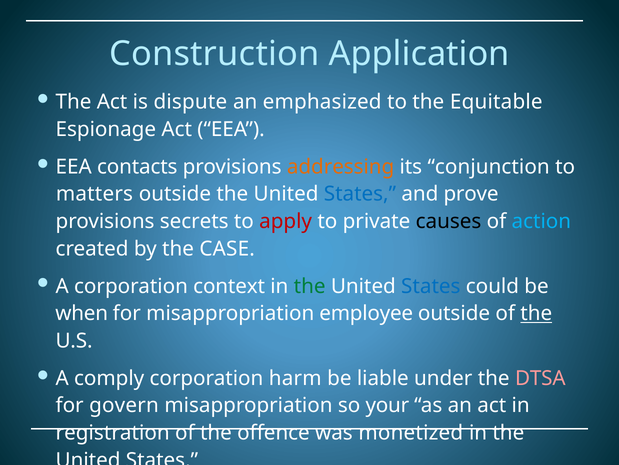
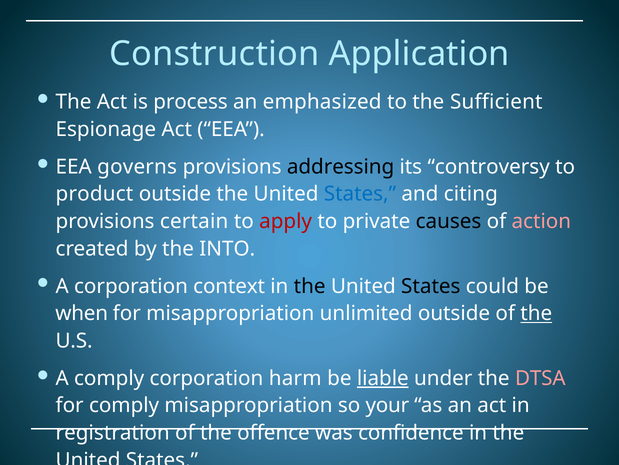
dispute: dispute -> process
Equitable: Equitable -> Sufficient
contacts: contacts -> governs
addressing colour: orange -> black
conjunction: conjunction -> controversy
matters: matters -> product
prove: prove -> citing
secrets: secrets -> certain
action colour: light blue -> pink
CASE: CASE -> INTO
the at (310, 286) colour: green -> black
States at (431, 286) colour: blue -> black
employee: employee -> unlimited
liable underline: none -> present
for govern: govern -> comply
monetized: monetized -> confidence
